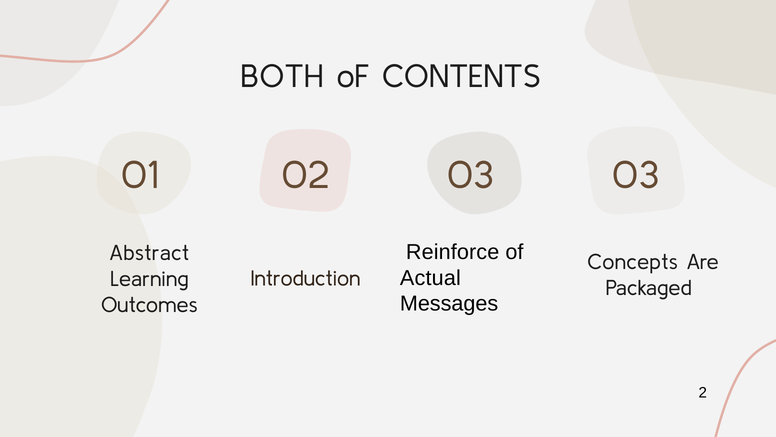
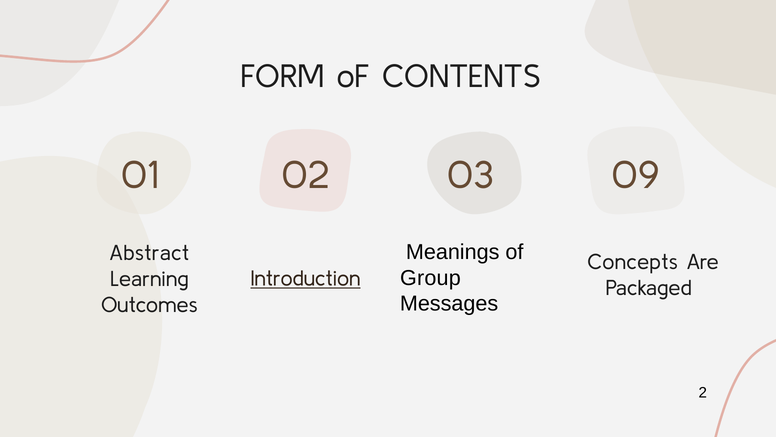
BOTH: BOTH -> FORM
01 03: 03 -> 09
Reinforce: Reinforce -> Meanings
Actual: Actual -> Group
Introduction underline: none -> present
